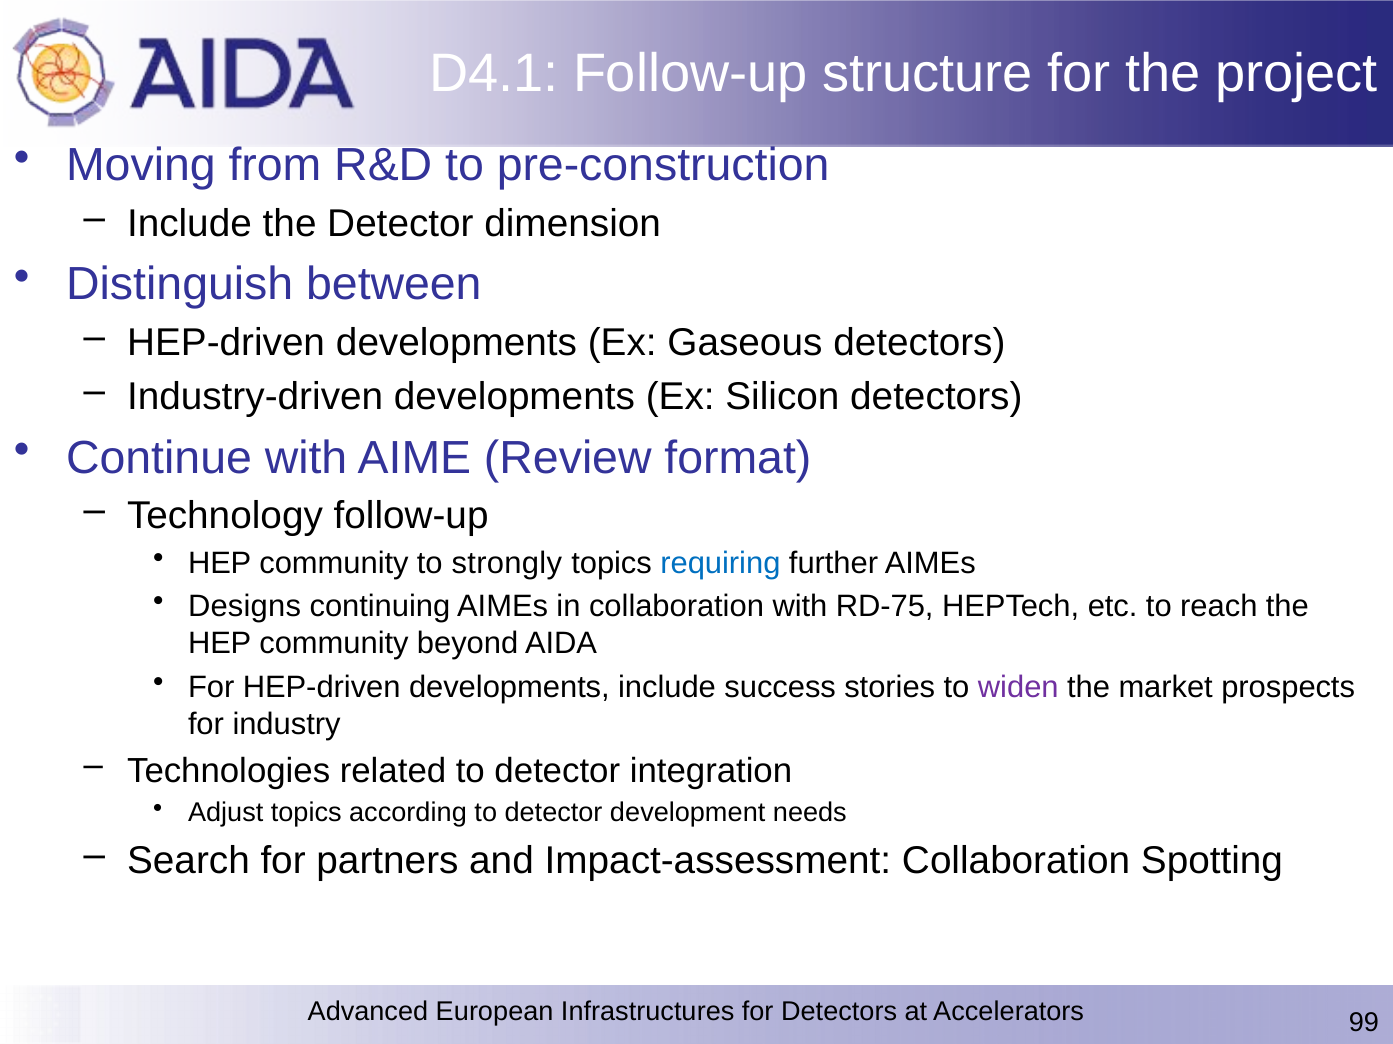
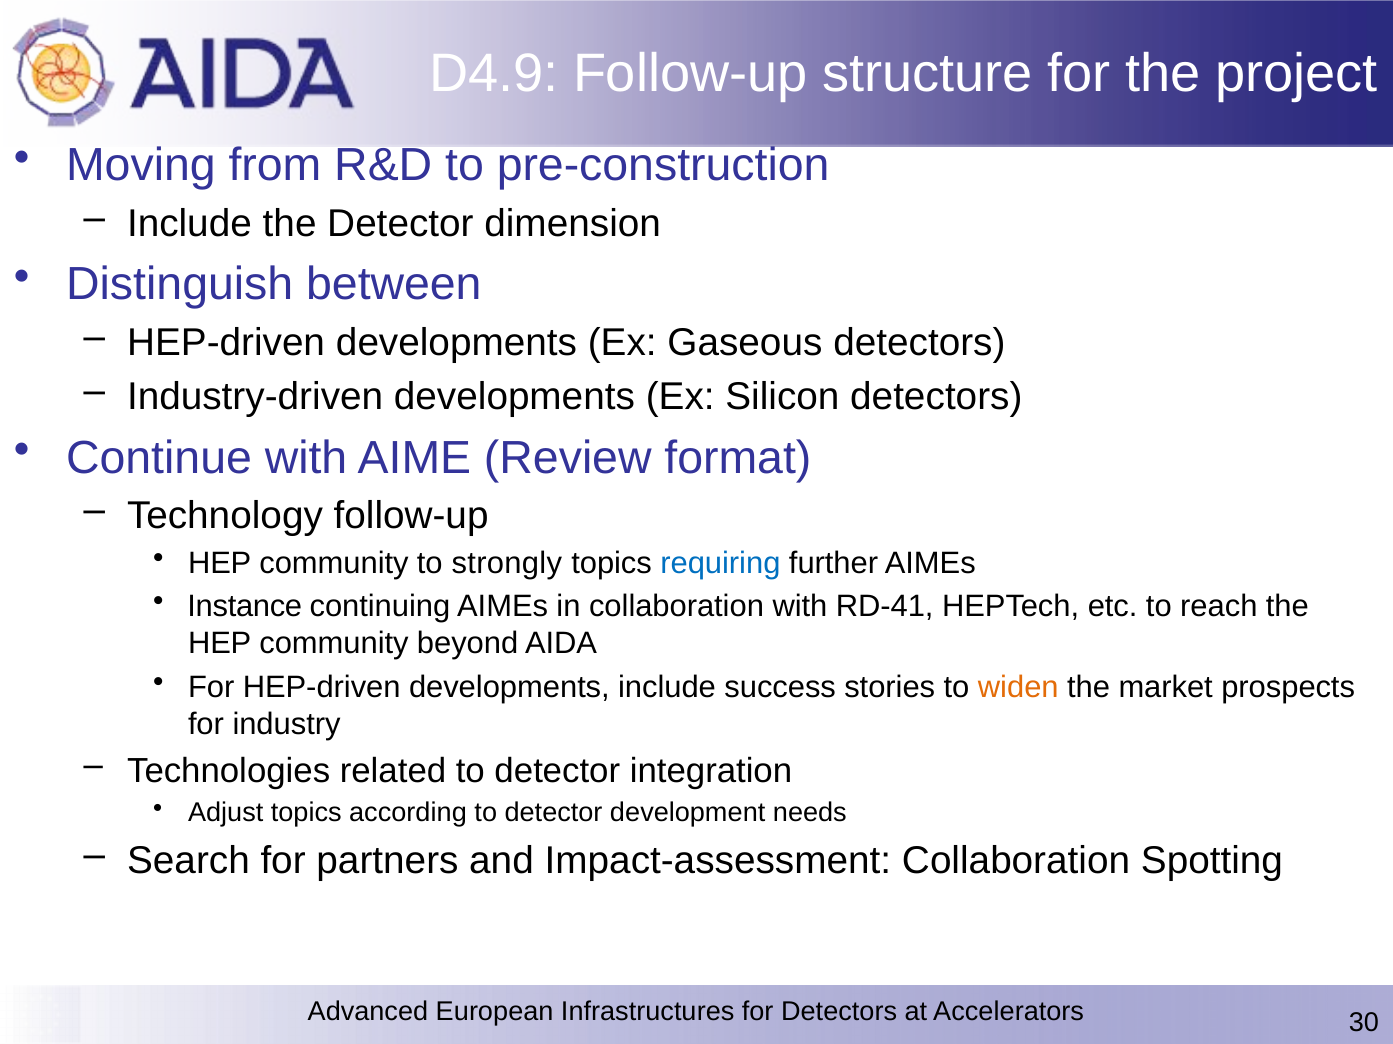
D4.1: D4.1 -> D4.9
Designs: Designs -> Instance
RD-75: RD-75 -> RD-41
widen colour: purple -> orange
99: 99 -> 30
